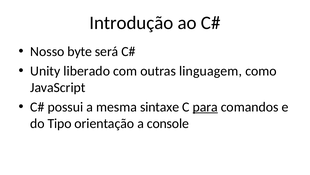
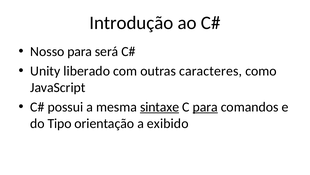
Nosso byte: byte -> para
linguagem: linguagem -> caracteres
sintaxe underline: none -> present
console: console -> exibido
